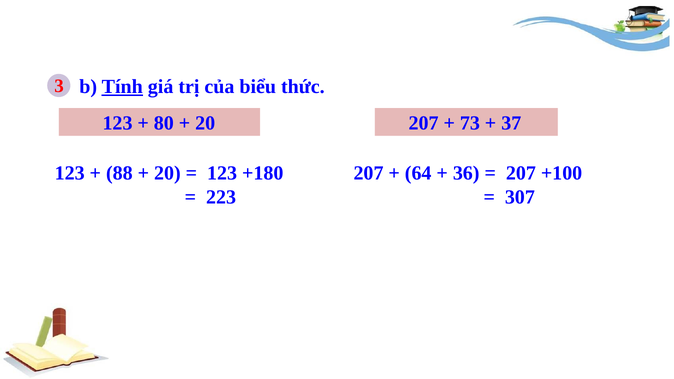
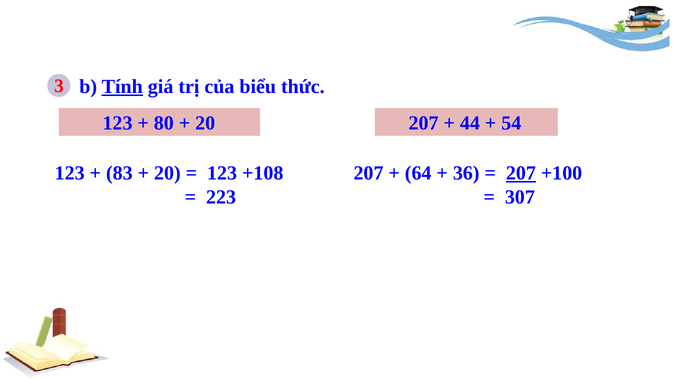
73: 73 -> 44
37: 37 -> 54
88: 88 -> 83
+180: +180 -> +108
207 at (521, 173) underline: none -> present
